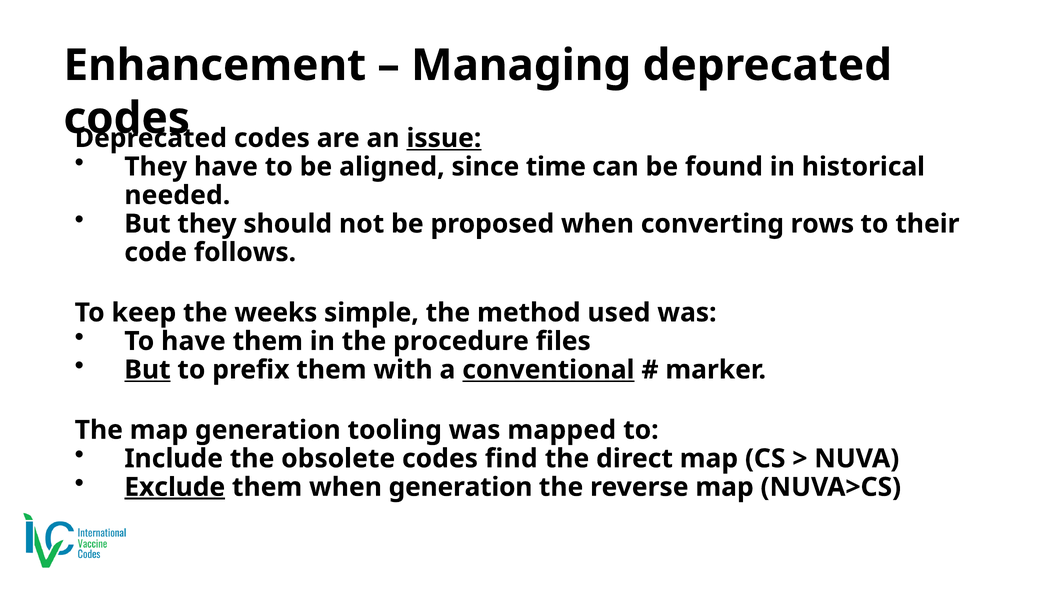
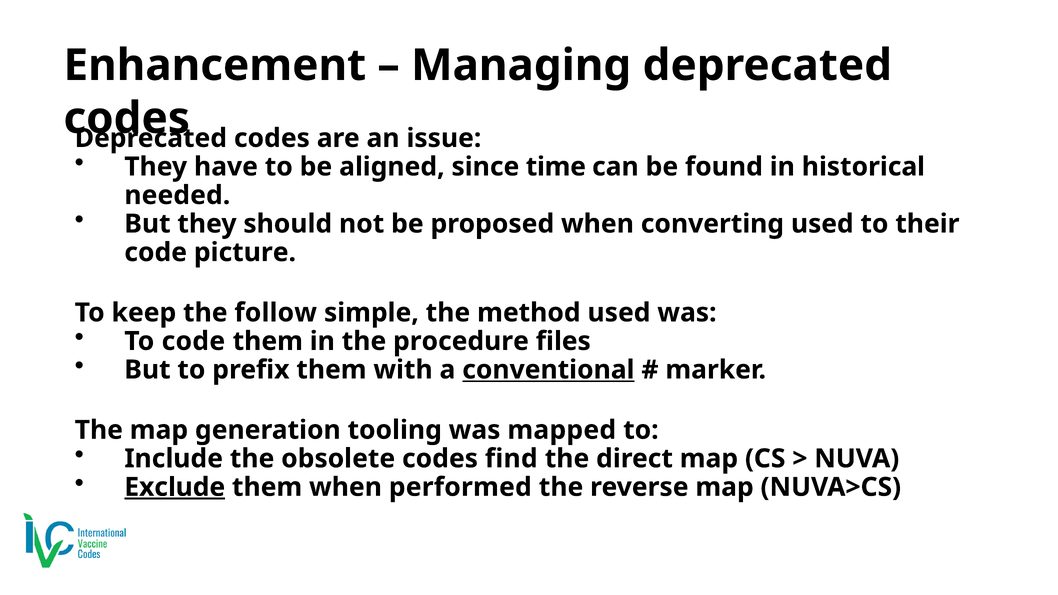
issue underline: present -> none
converting rows: rows -> used
follows: follows -> picture
weeks: weeks -> follow
To have: have -> code
But at (147, 370) underline: present -> none
when generation: generation -> performed
